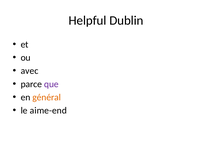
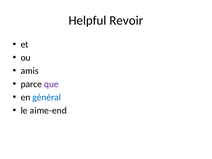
Dublin: Dublin -> Revoir
avec: avec -> amis
général colour: orange -> blue
